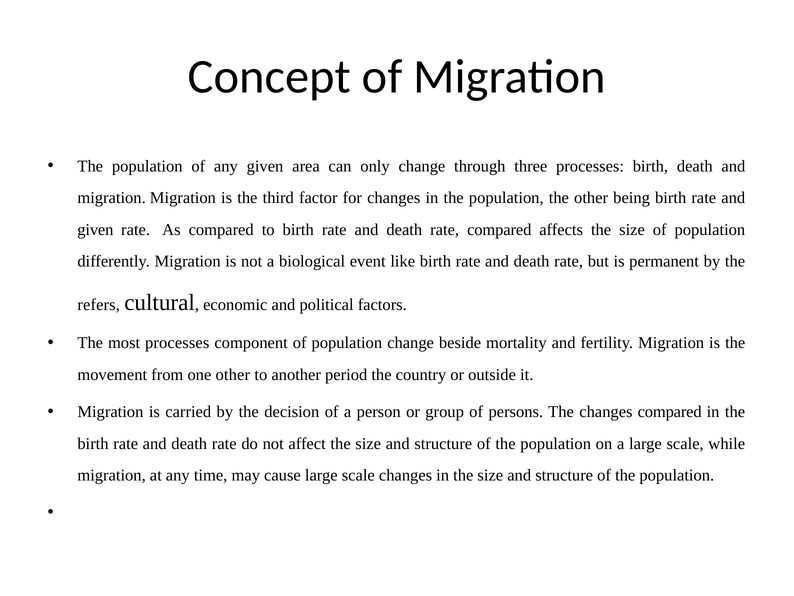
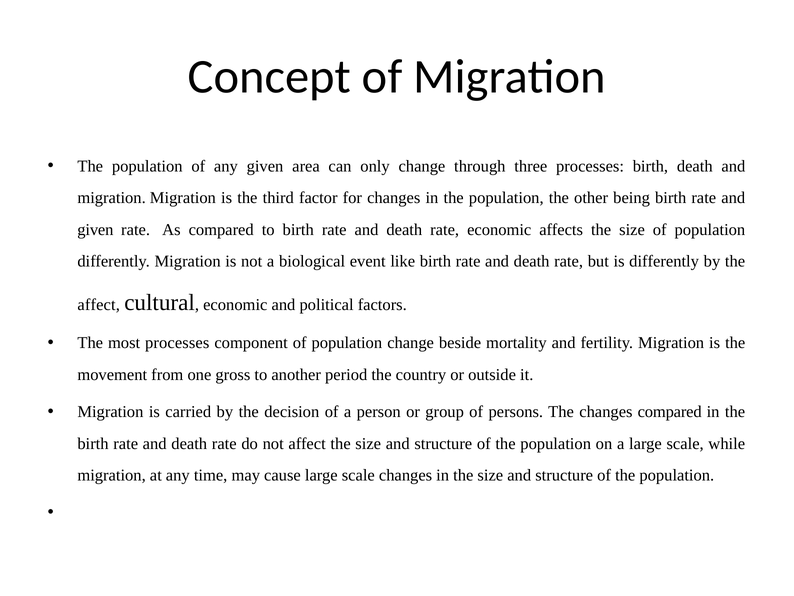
rate compared: compared -> economic
is permanent: permanent -> differently
refers at (99, 304): refers -> affect
one other: other -> gross
